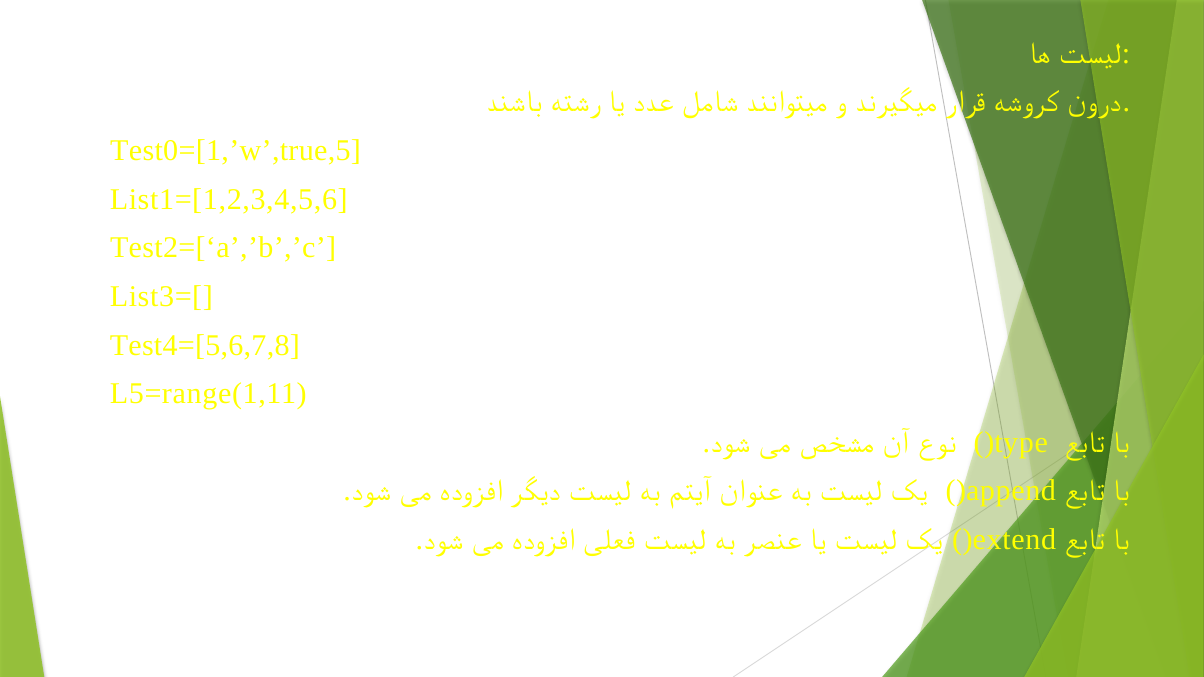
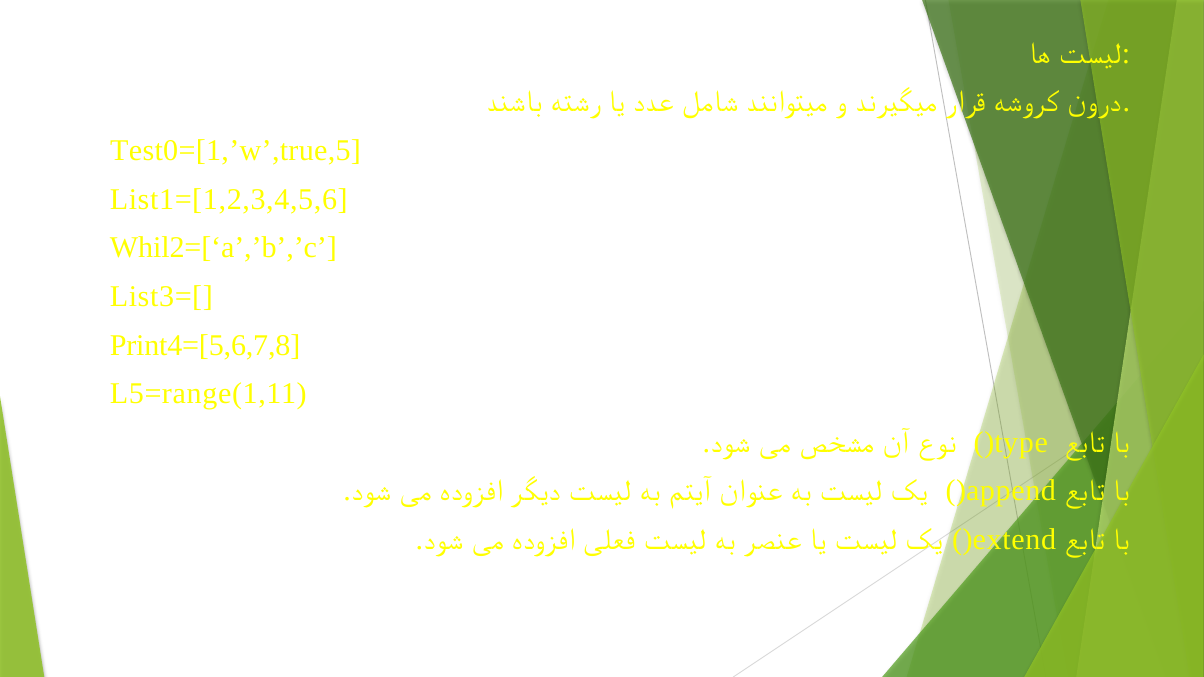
Test2=[‘a’,’b’,’c: Test2=[‘a’,’b’,’c -> Whil2=[‘a’,’b’,’c
Test4=[5,6,7,8: Test4=[5,6,7,8 -> Print4=[5,6,7,8
